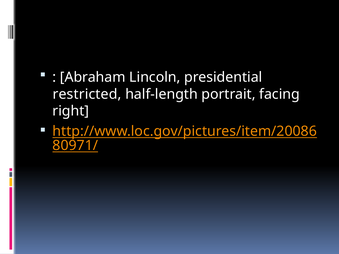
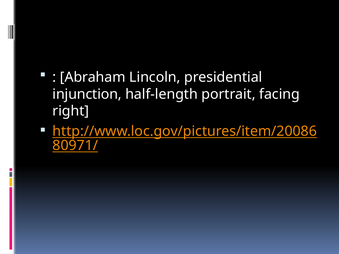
restricted: restricted -> injunction
